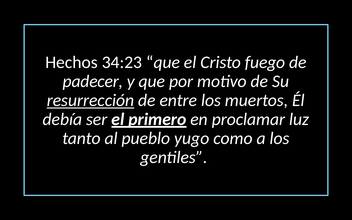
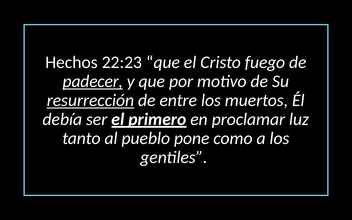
34:23: 34:23 -> 22:23
padecer underline: none -> present
yugo: yugo -> pone
